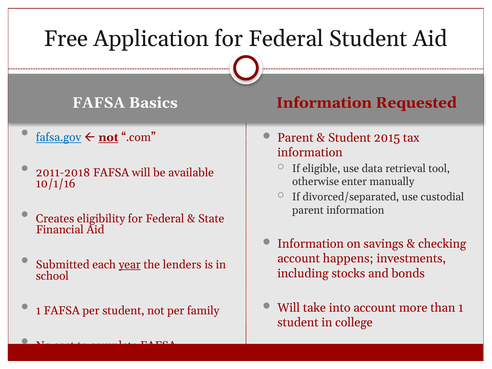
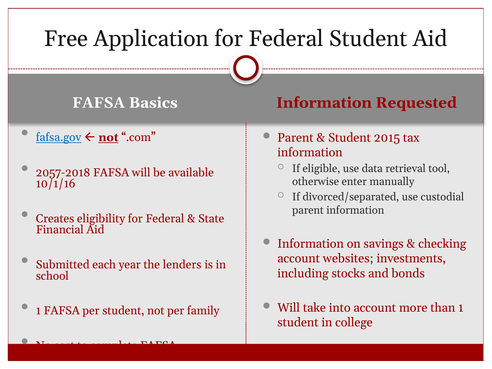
2011-2018: 2011-2018 -> 2057-2018
happens: happens -> websites
year underline: present -> none
